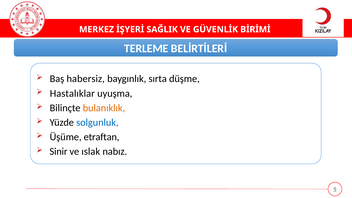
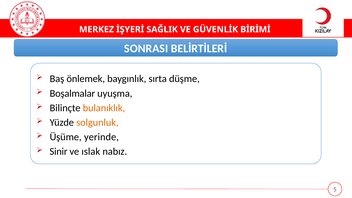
TERLEME: TERLEME -> SONRASI
habersiz: habersiz -> önlemek
Hastalıklar: Hastalıklar -> Boşalmalar
solgunluk colour: blue -> orange
etraftan: etraftan -> yerinde
